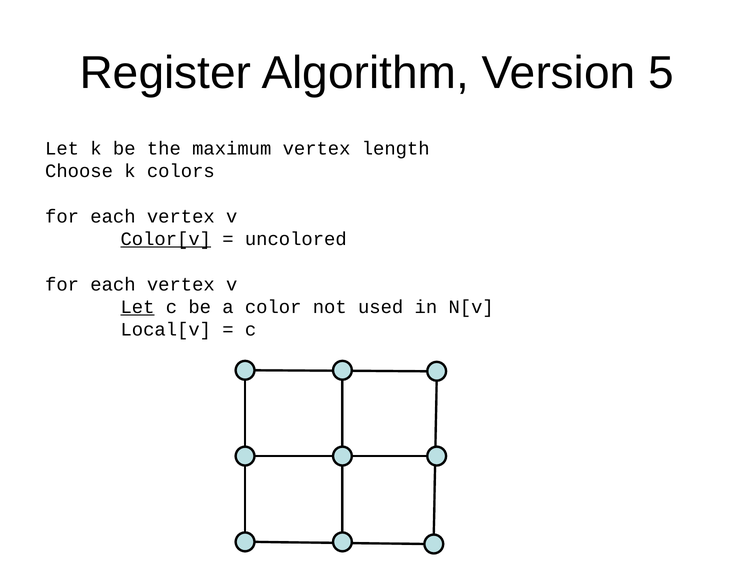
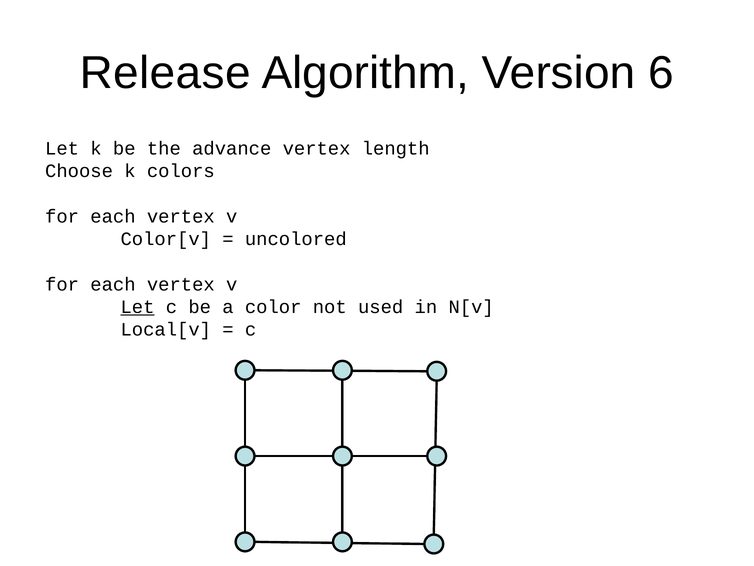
Register: Register -> Release
5: 5 -> 6
maximum: maximum -> advance
Color[v underline: present -> none
